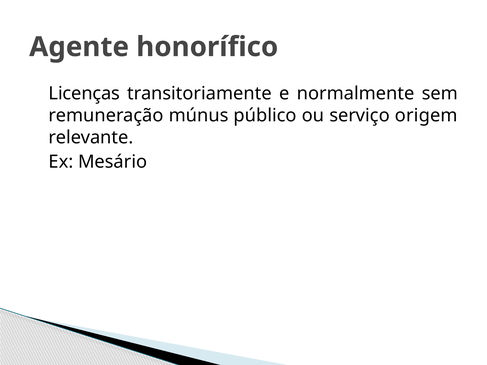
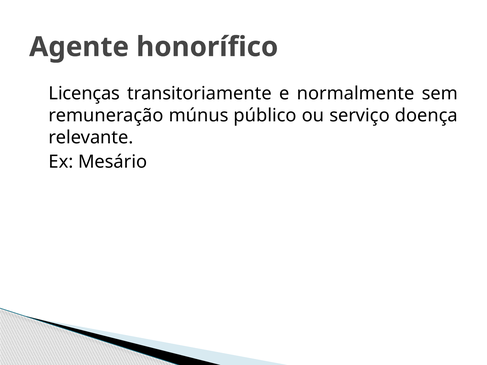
origem: origem -> doença
